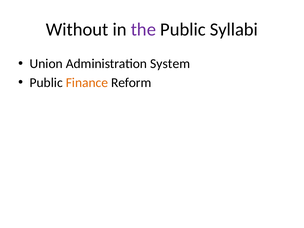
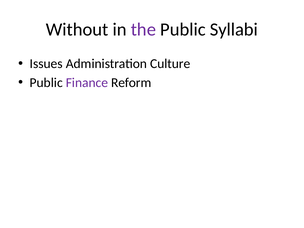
Union: Union -> Issues
System: System -> Culture
Finance colour: orange -> purple
